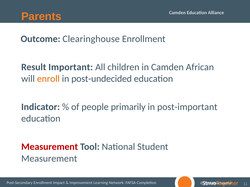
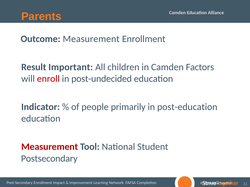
Outcome Clearinghouse: Clearinghouse -> Measurement
African: African -> Factors
enroll colour: orange -> red
post-important: post-important -> post-education
Measurement at (49, 159): Measurement -> Postsecondary
